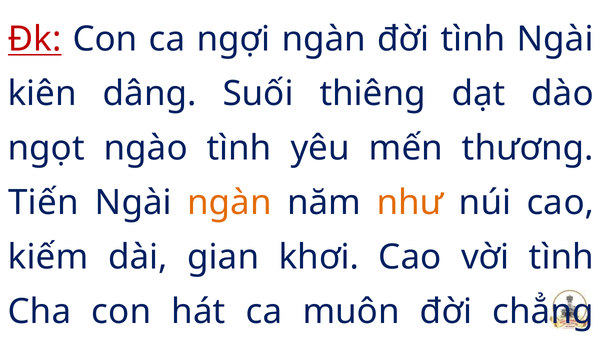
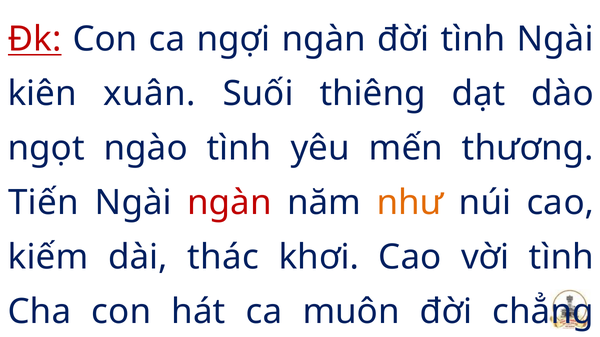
dâng: dâng -> xuân
ngàn at (229, 203) colour: orange -> red
gian: gian -> thác
